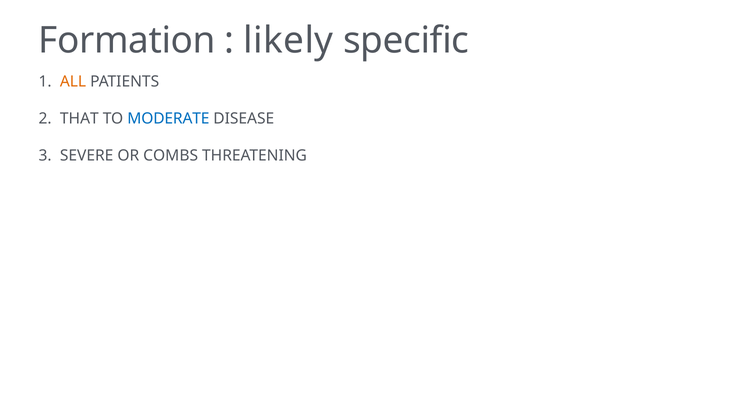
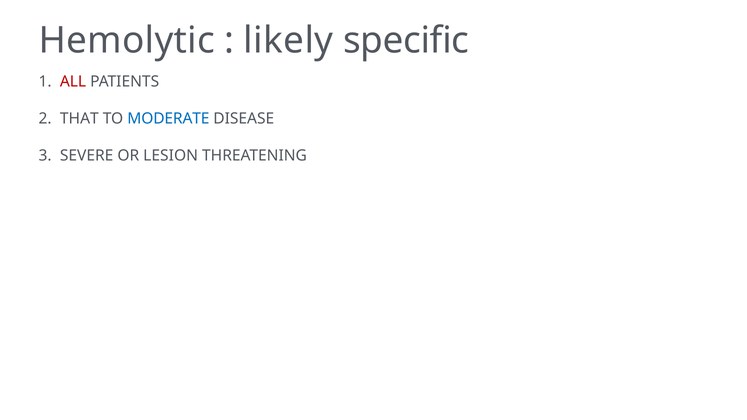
Formation: Formation -> Hemolytic
ALL colour: orange -> red
COMBS: COMBS -> LESION
